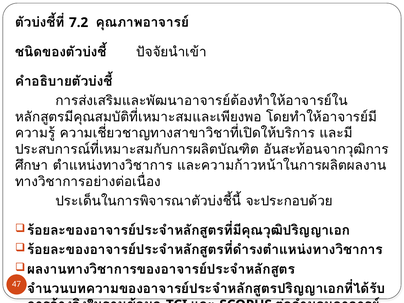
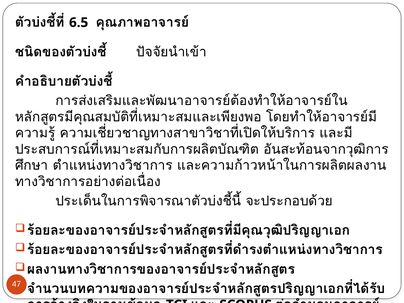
7.2: 7.2 -> 6.5
